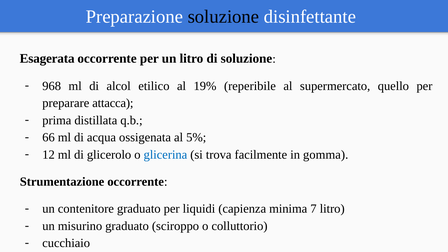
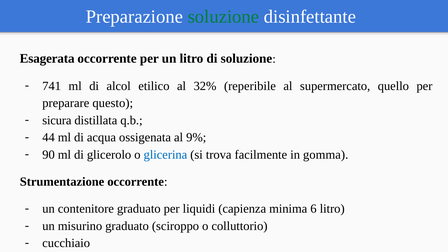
soluzione at (223, 17) colour: black -> green
968: 968 -> 741
19%: 19% -> 32%
attacca: attacca -> questo
prima: prima -> sicura
66: 66 -> 44
5%: 5% -> 9%
12: 12 -> 90
7: 7 -> 6
